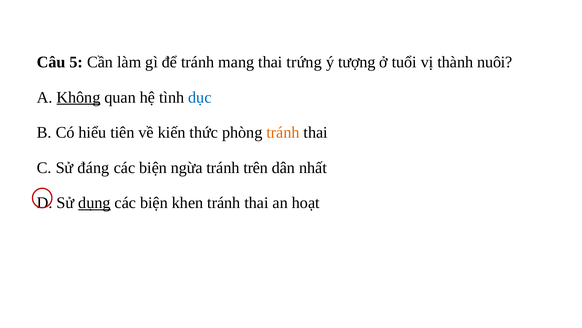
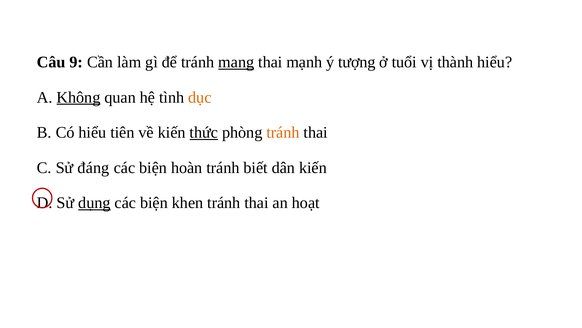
5: 5 -> 9
mang underline: none -> present
trứng: trứng -> mạnh
thành nuôi: nuôi -> hiểu
dục colour: blue -> orange
thức underline: none -> present
ngừa: ngừa -> hoàn
trên: trên -> biết
dân nhất: nhất -> kiến
